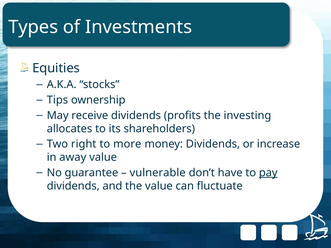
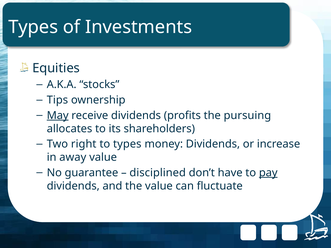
May underline: none -> present
investing: investing -> pursuing
to more: more -> types
vulnerable: vulnerable -> disciplined
